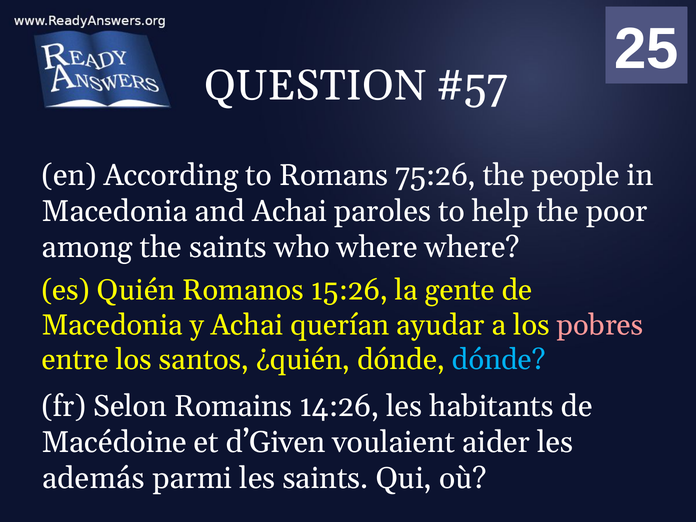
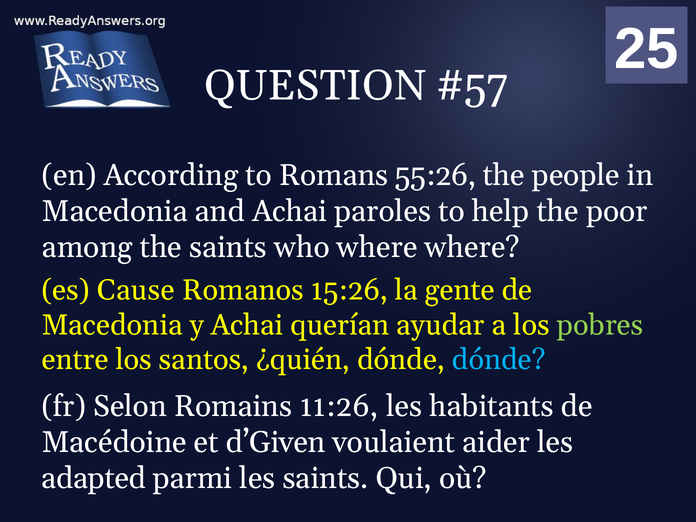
75:26: 75:26 -> 55:26
Quién: Quién -> Cause
pobres colour: pink -> light green
14:26: 14:26 -> 11:26
además: además -> adapted
